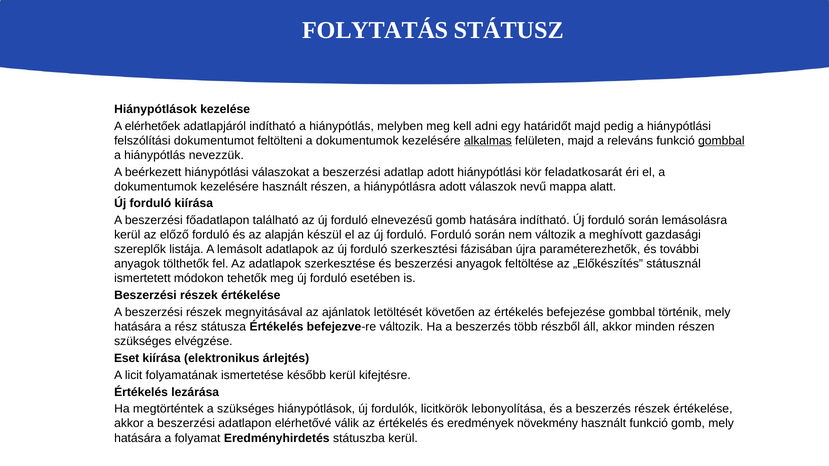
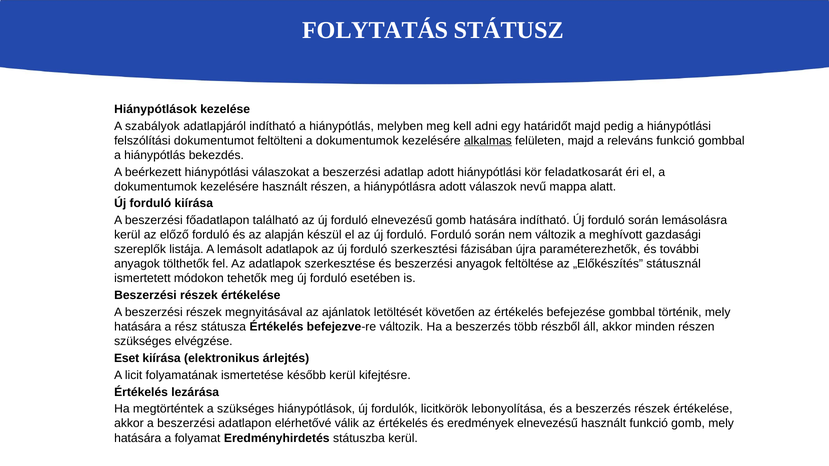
elérhetőek: elérhetőek -> szabályok
gombbal at (721, 141) underline: present -> none
nevezzük: nevezzük -> bekezdés
eredmények növekmény: növekmény -> elnevezésű
